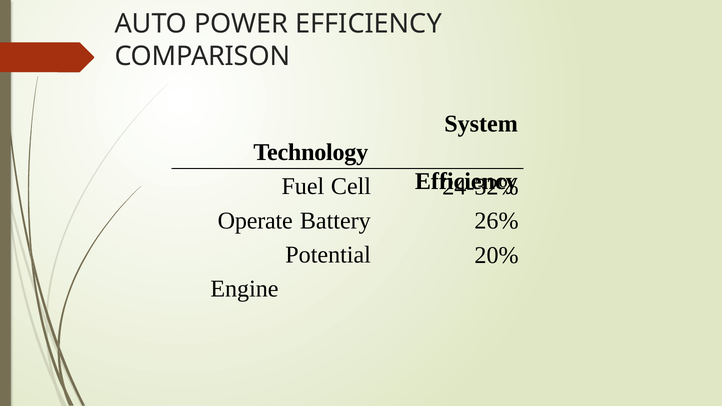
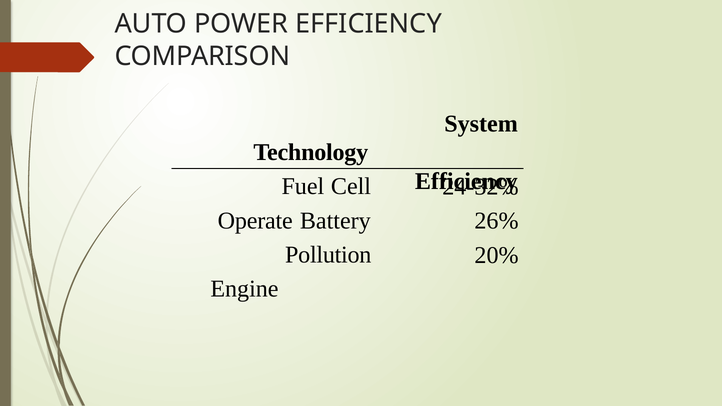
Potential: Potential -> Pollution
